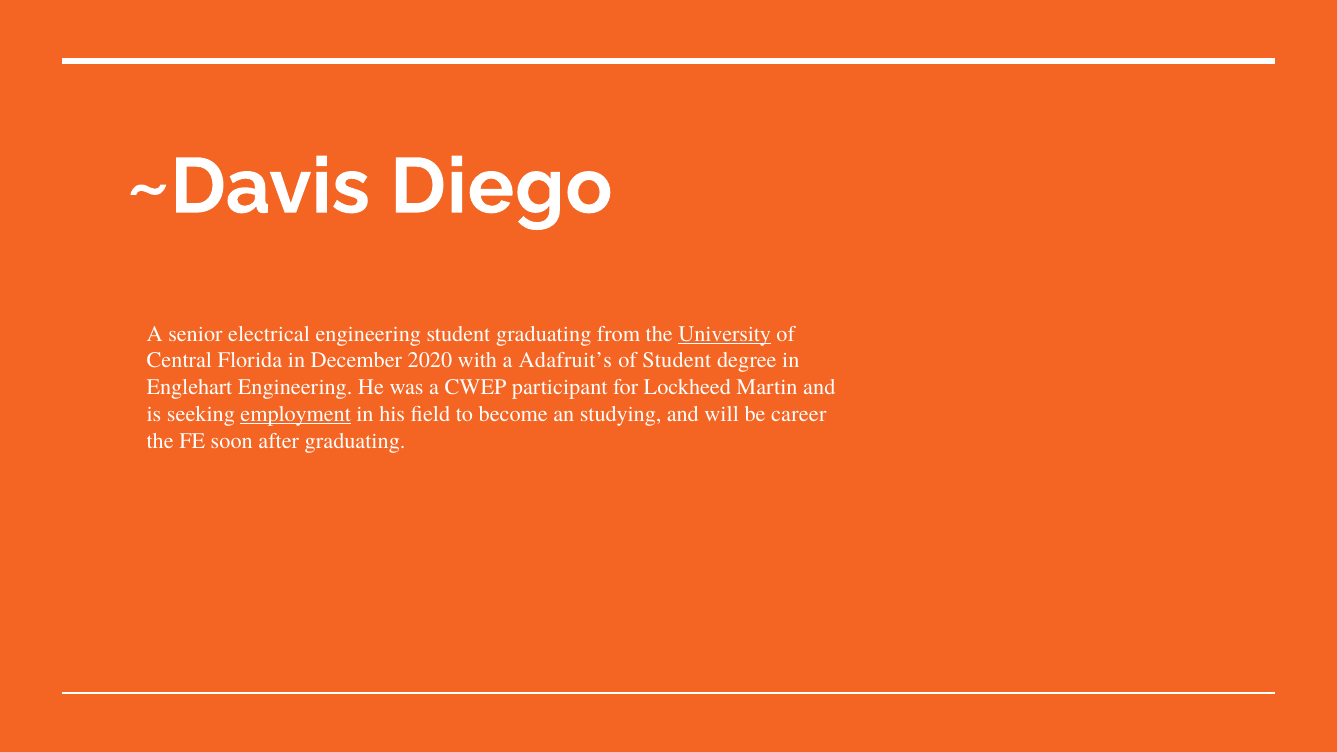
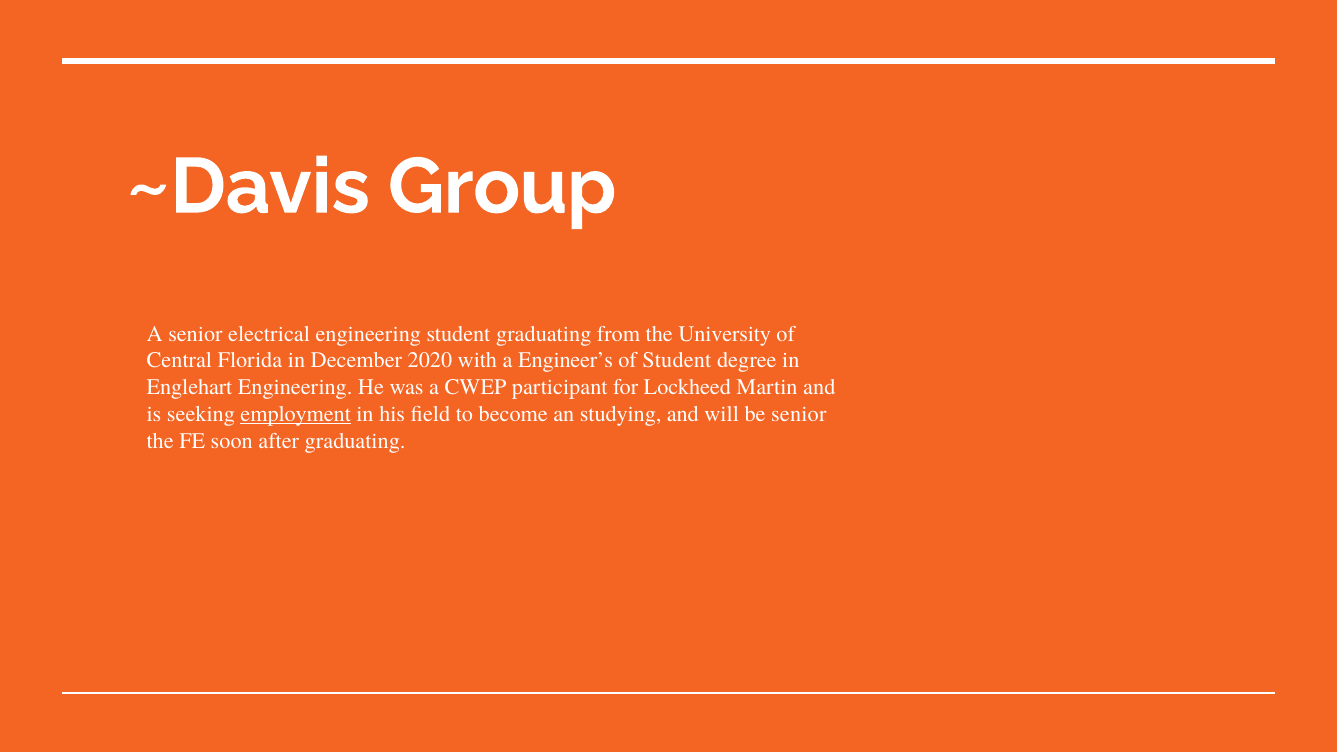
Diego: Diego -> Group
University underline: present -> none
Adafruit’s: Adafruit’s -> Engineer’s
be career: career -> senior
